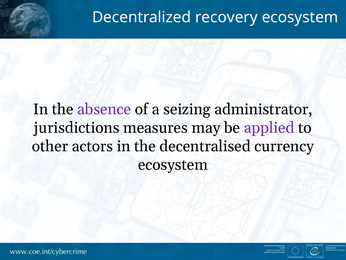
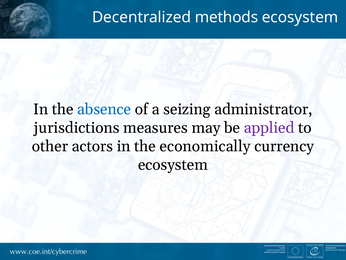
recovery: recovery -> methods
absence colour: purple -> blue
decentralised: decentralised -> economically
